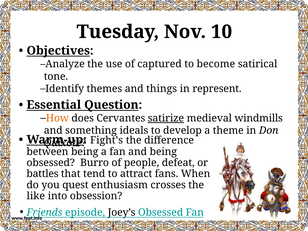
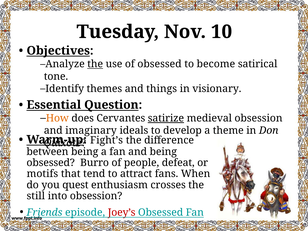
the at (95, 64) underline: none -> present
of captured: captured -> obsessed
represent: represent -> visionary
medieval windmills: windmills -> obsession
something: something -> imaginary
battles: battles -> motifs
like: like -> still
Joey’s colour: black -> red
